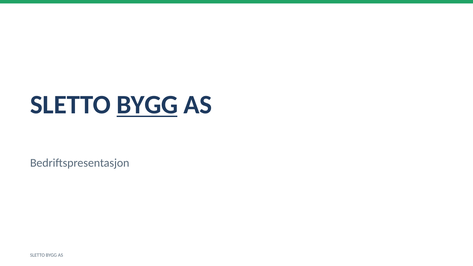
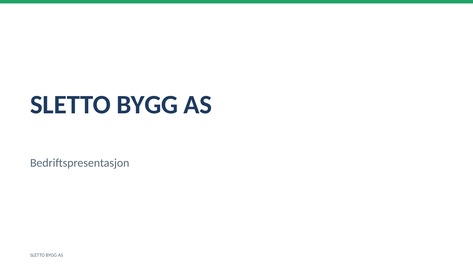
BYGG at (147, 105) underline: present -> none
